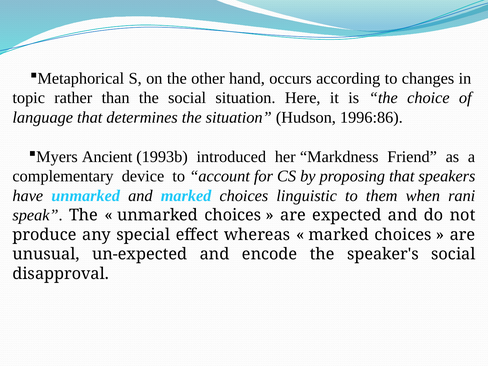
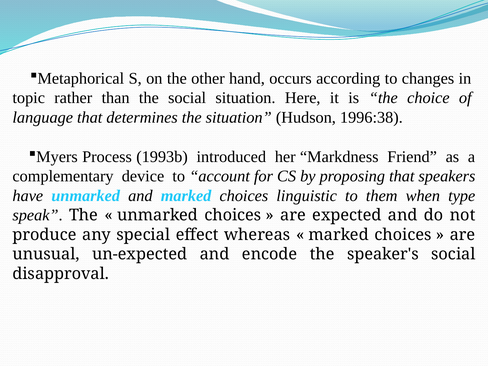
1996:86: 1996:86 -> 1996:38
Ancient: Ancient -> Process
rani: rani -> type
